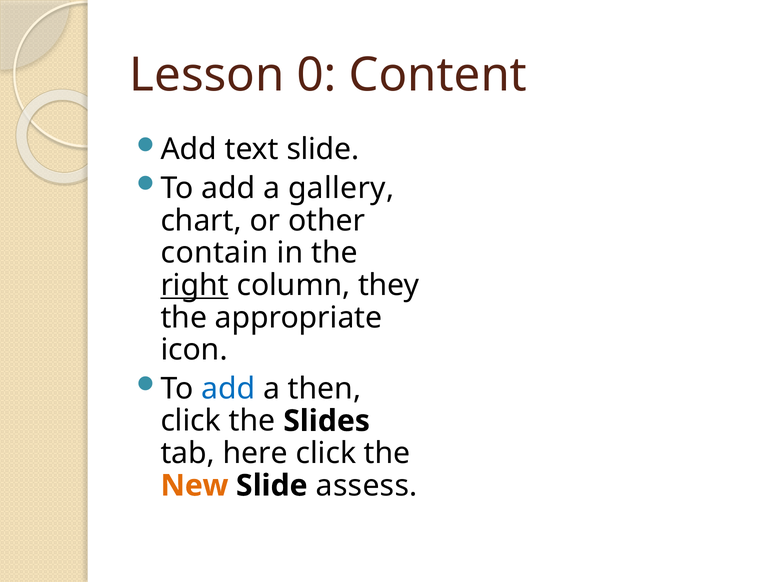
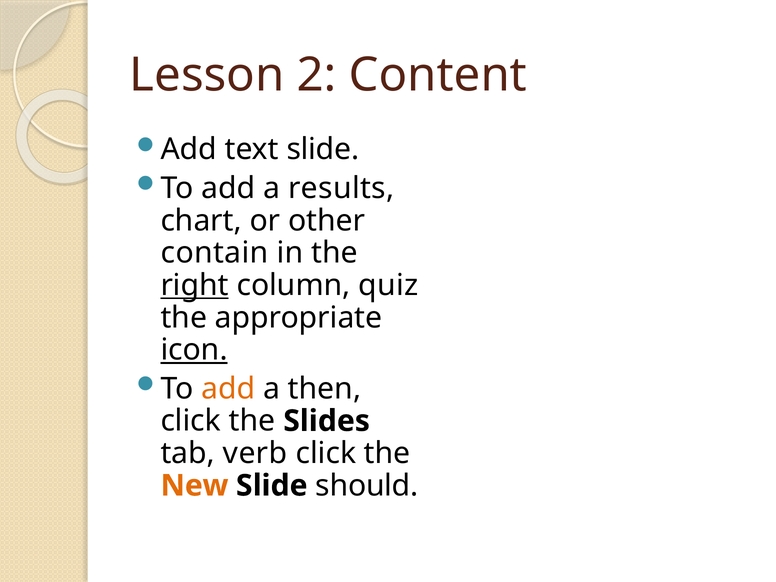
0: 0 -> 2
gallery: gallery -> results
they: they -> quiz
icon underline: none -> present
add at (228, 389) colour: blue -> orange
here: here -> verb
assess: assess -> should
